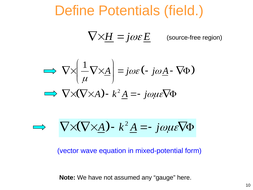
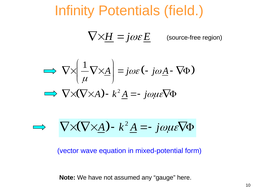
Define: Define -> Infinity
